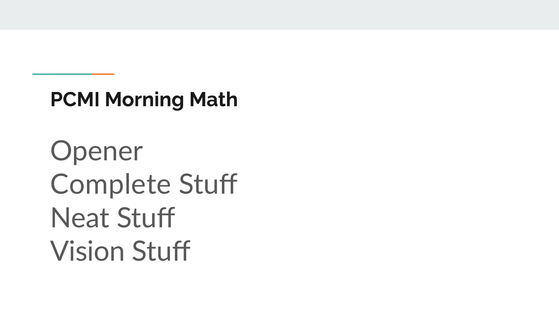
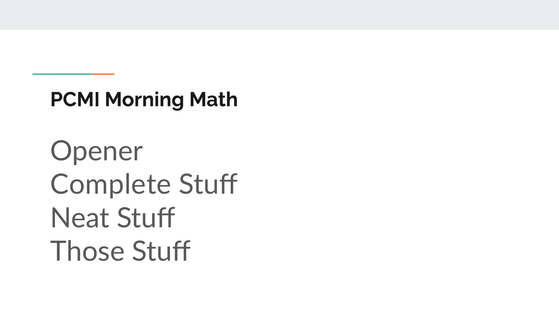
Vision: Vision -> Those
